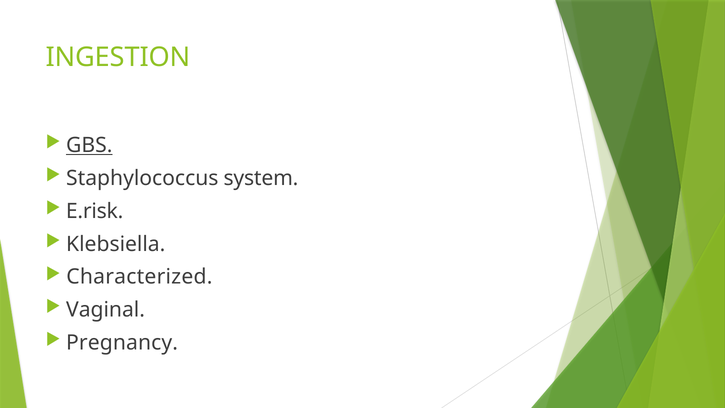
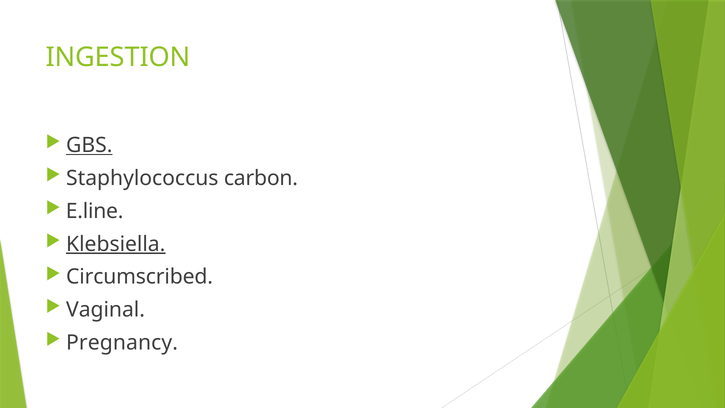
system: system -> carbon
E.risk: E.risk -> E.line
Klebsiella underline: none -> present
Characterized: Characterized -> Circumscribed
